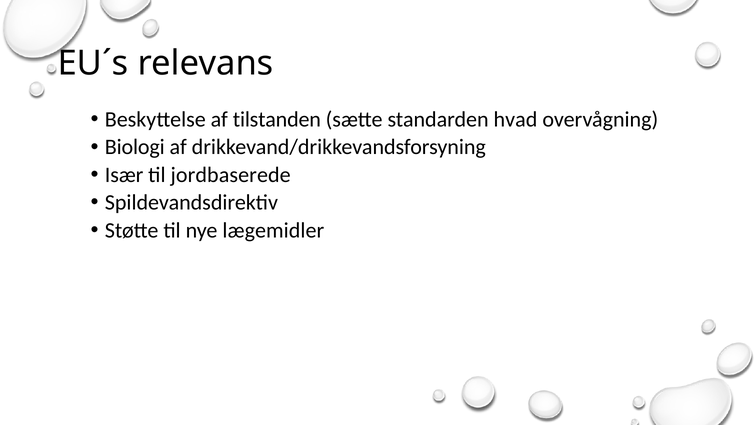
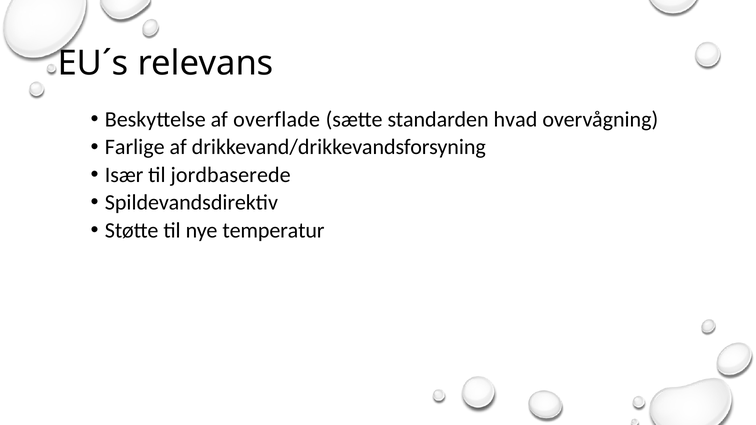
tilstanden: tilstanden -> overflade
Biologi: Biologi -> Farlige
lægemidler: lægemidler -> temperatur
